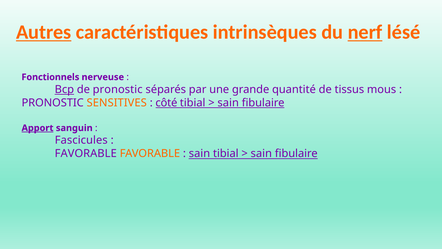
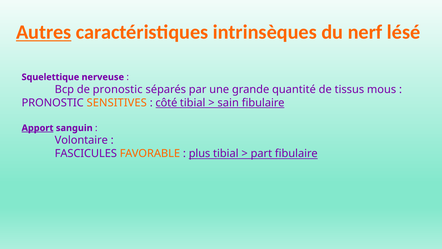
nerf underline: present -> none
Fonctionnels: Fonctionnels -> Squelettique
Bcp underline: present -> none
Fascicules: Fascicules -> Volontaire
FAVORABLE at (86, 153): FAVORABLE -> FASCICULES
sain at (199, 153): sain -> plus
sain at (261, 153): sain -> part
